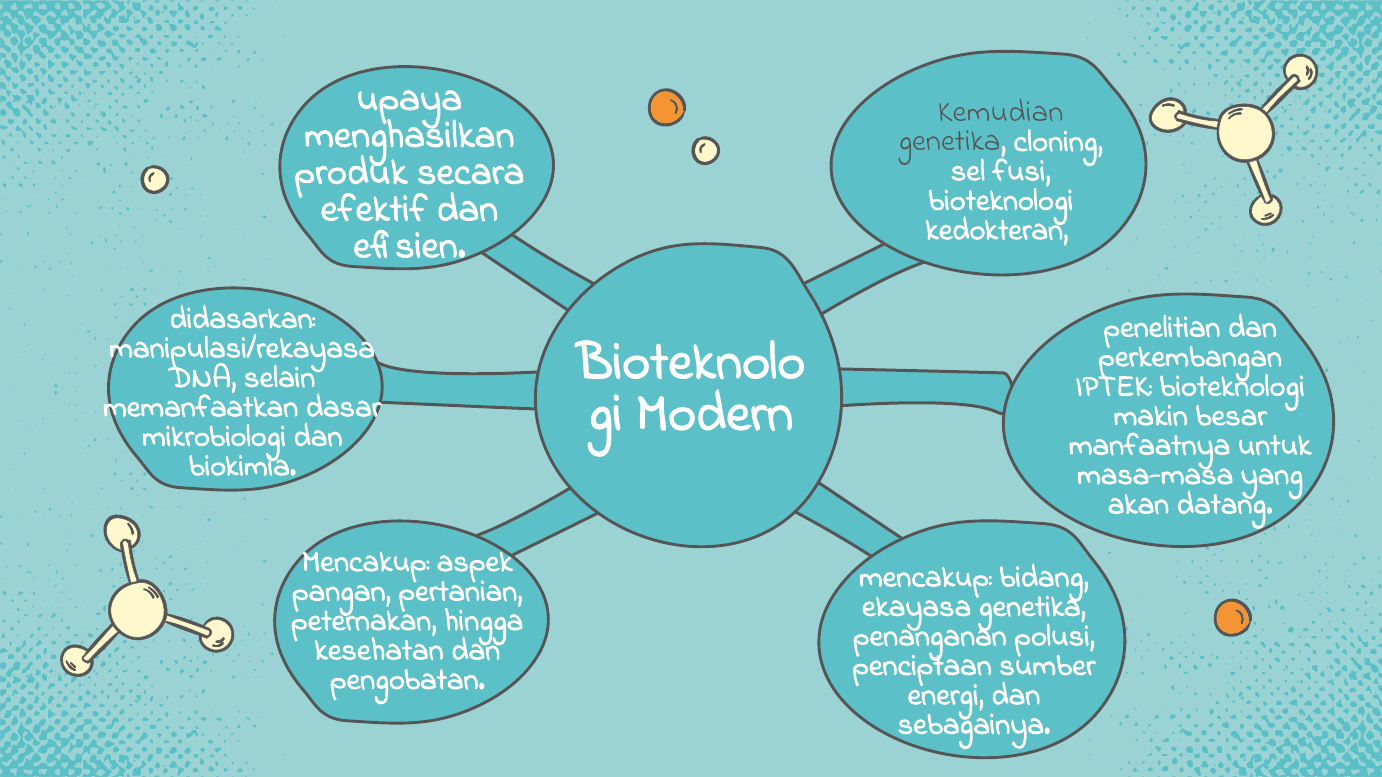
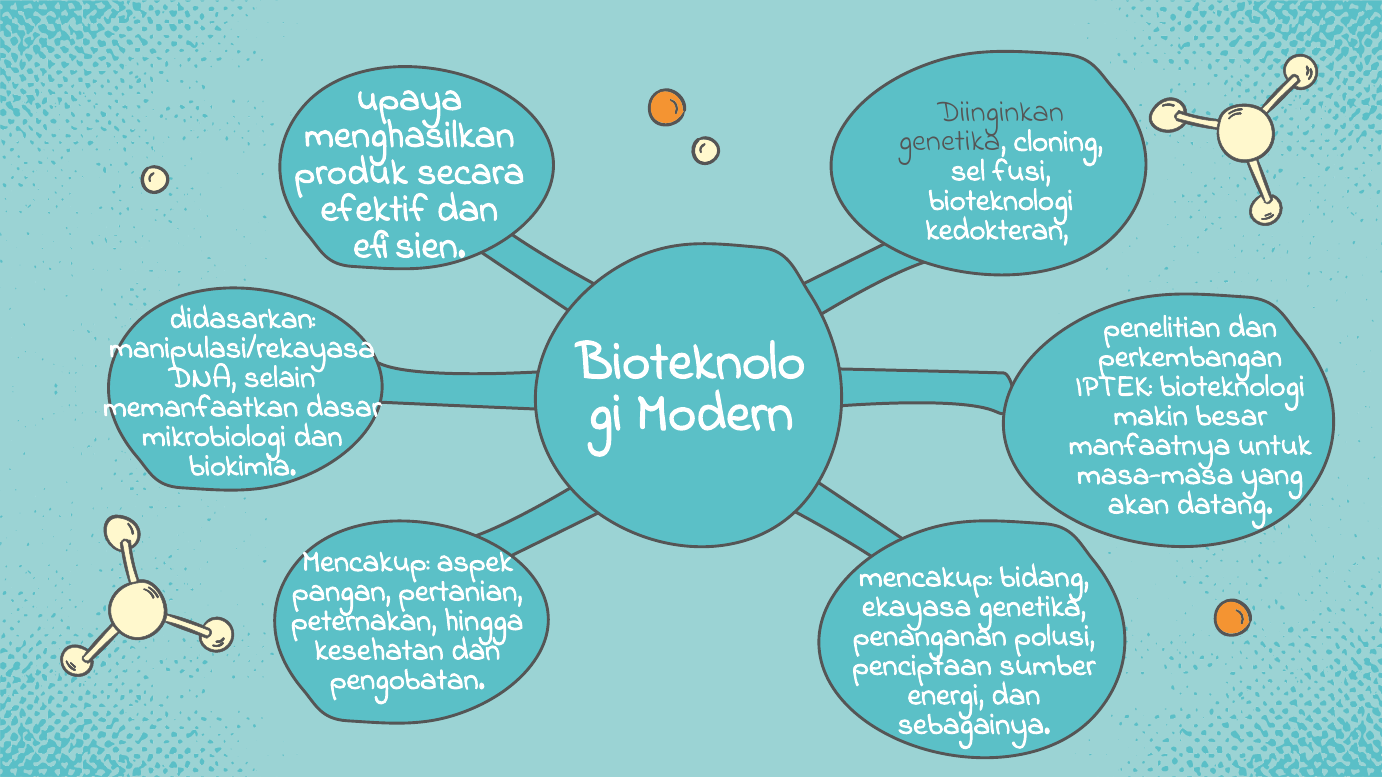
Kemudian: Kemudian -> Diinginkan
